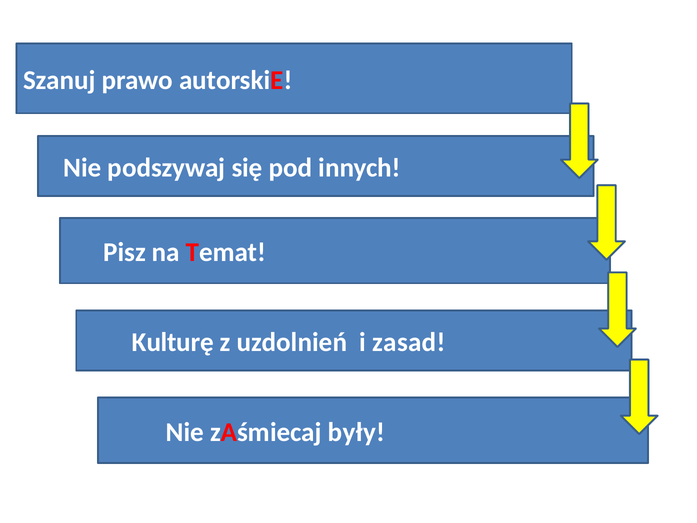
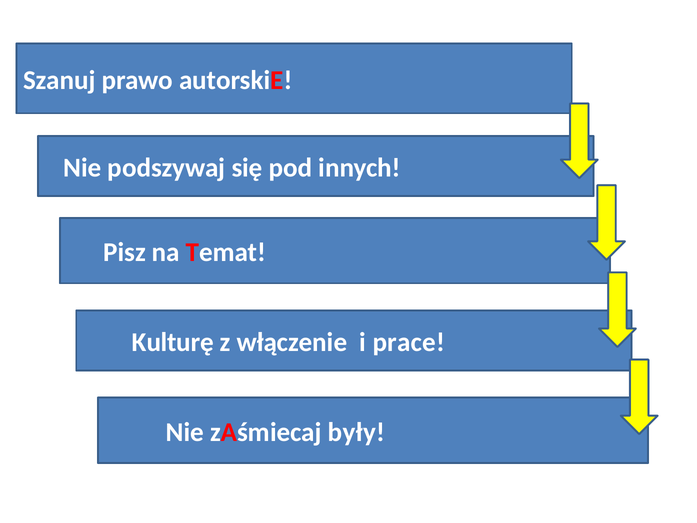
uzdolnień: uzdolnień -> włączenie
zasad: zasad -> prace
